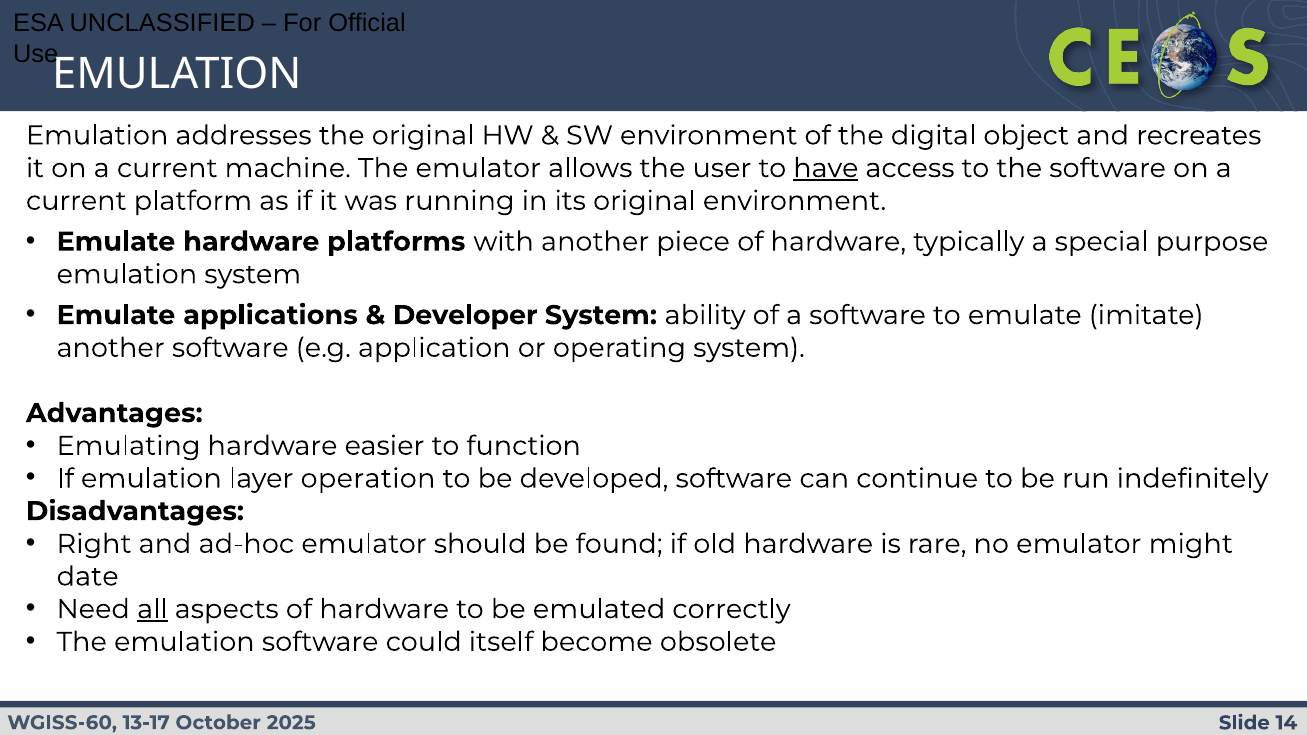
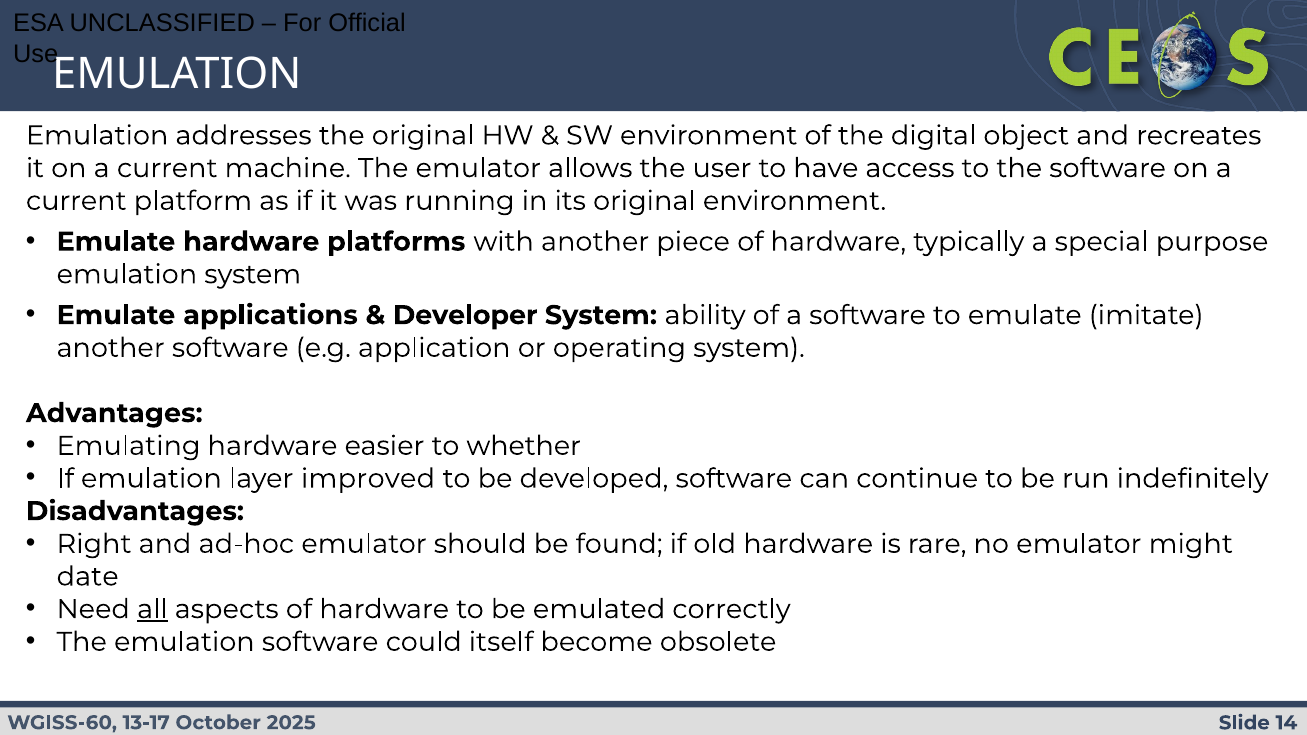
have underline: present -> none
function: function -> whether
operation: operation -> improved
